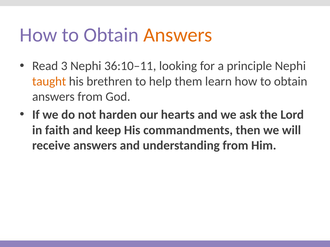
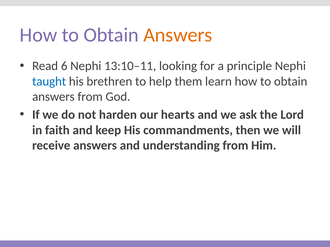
3: 3 -> 6
36:10–11: 36:10–11 -> 13:10–11
taught colour: orange -> blue
